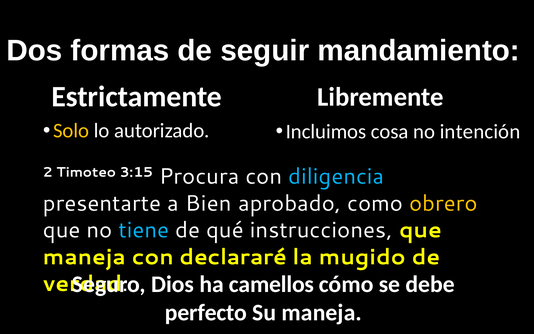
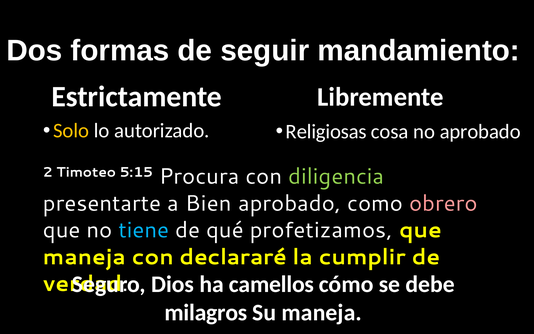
Incluimos: Incluimos -> Religiosas
no intención: intención -> aprobado
3:15: 3:15 -> 5:15
diligencia colour: light blue -> light green
obrero colour: yellow -> pink
instrucciones: instrucciones -> profetizamos
mugido: mugido -> cumplir
perfecto: perfecto -> milagros
